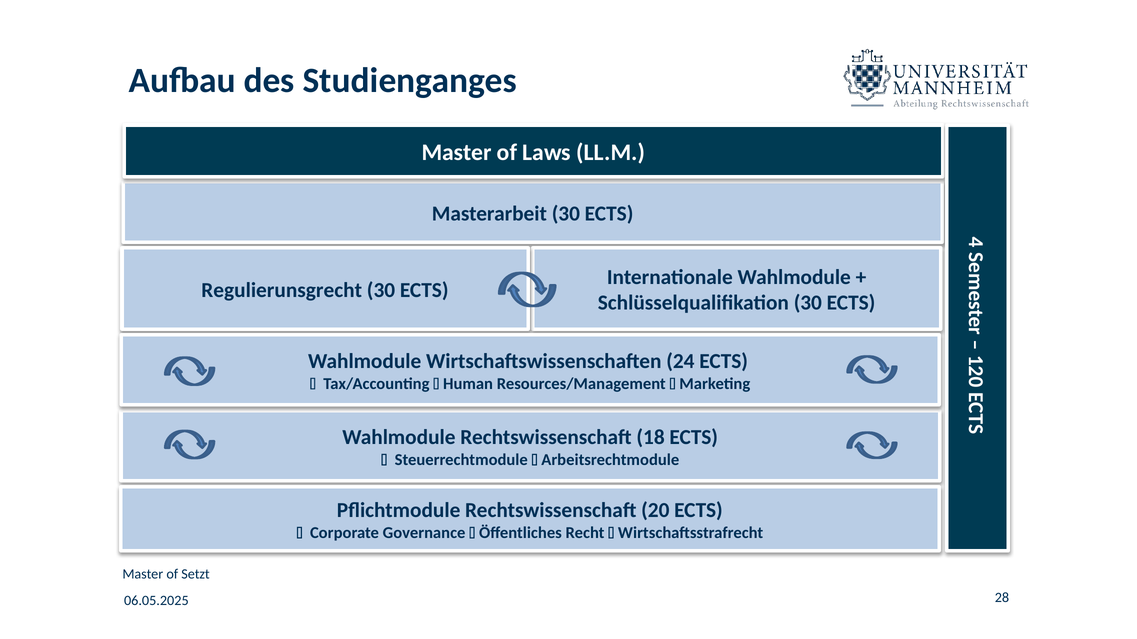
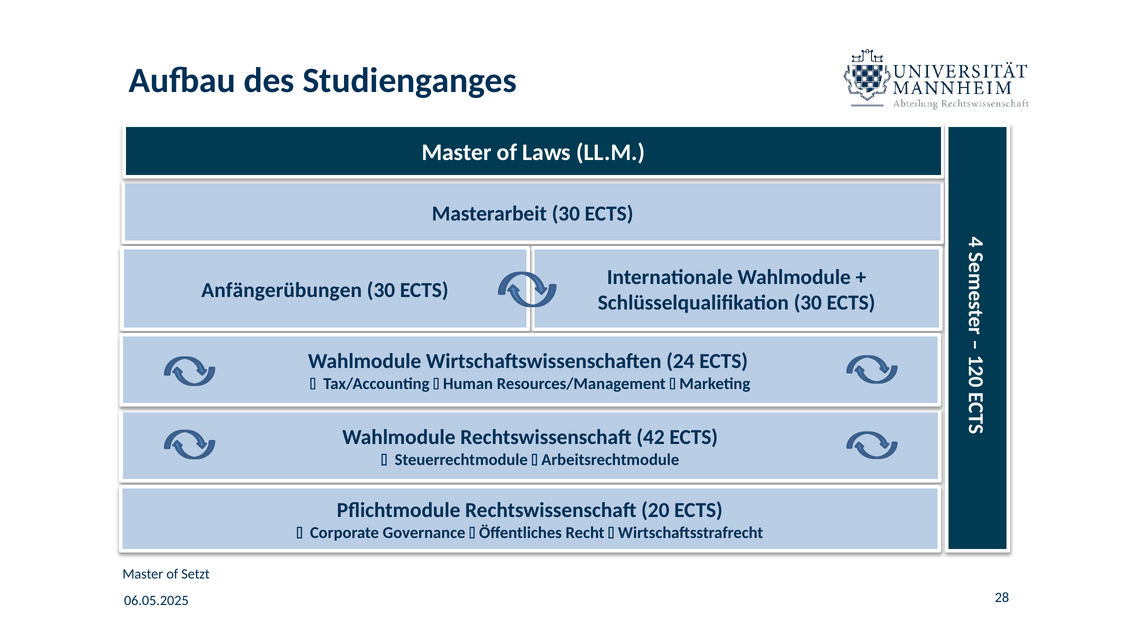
Regulierunsgrecht: Regulierunsgrecht -> Anfängerübungen
18: 18 -> 42
